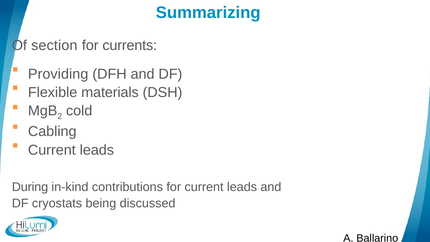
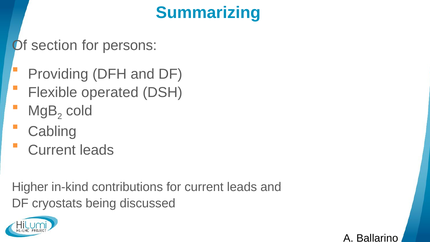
currents: currents -> persons
materials: materials -> operated
During: During -> Higher
